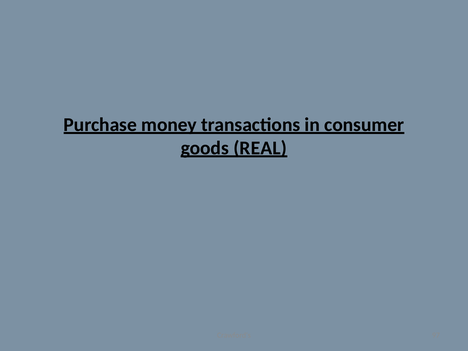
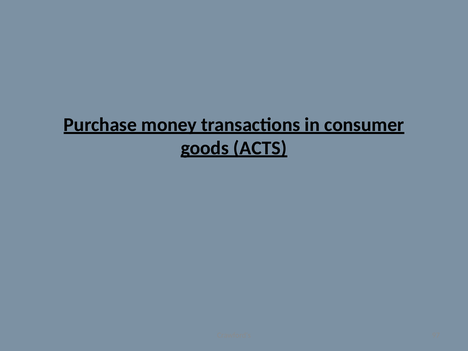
REAL: REAL -> ACTS
